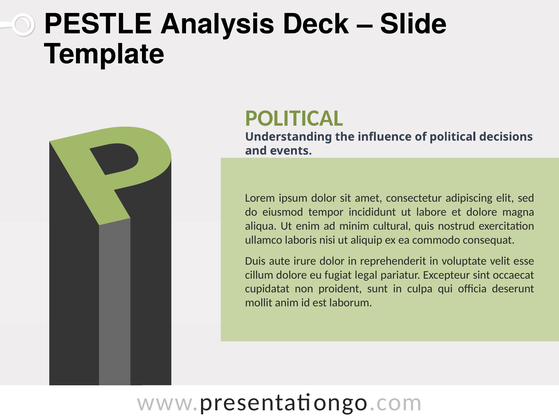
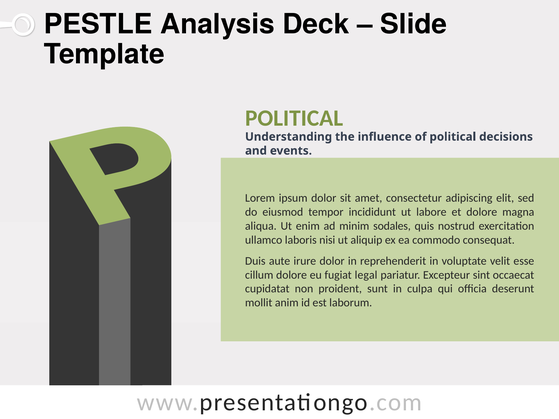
cultural: cultural -> sodales
